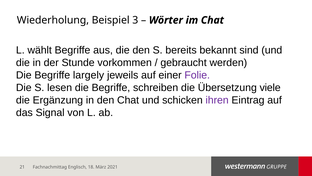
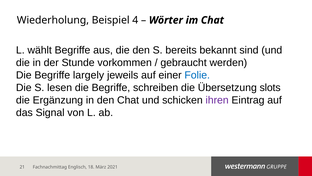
3: 3 -> 4
Folie colour: purple -> blue
viele: viele -> slots
